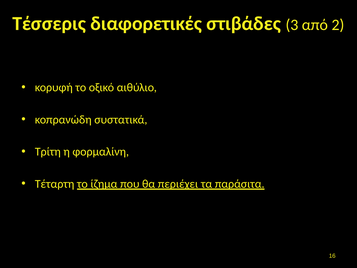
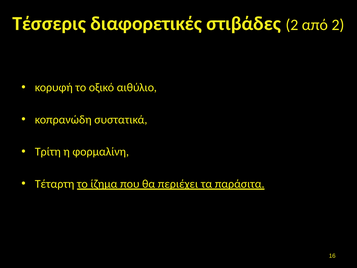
στιβάδες 3: 3 -> 2
